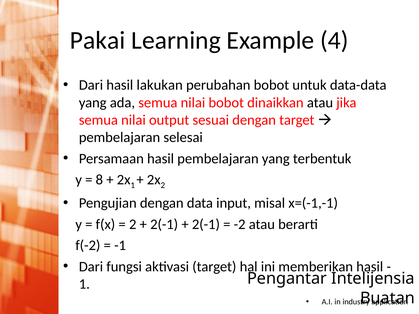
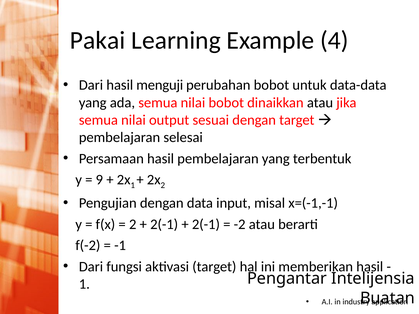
lakukan: lakukan -> menguji
8: 8 -> 9
